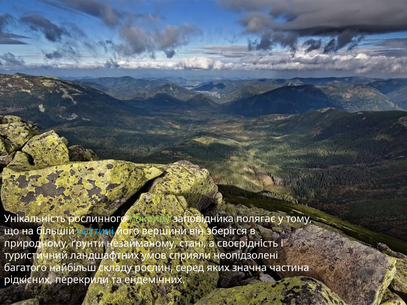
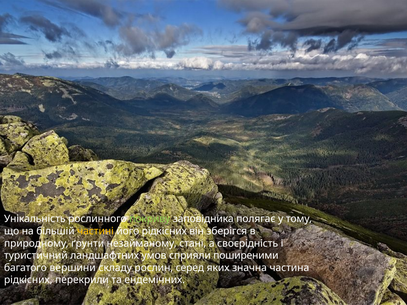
частині colour: light blue -> yellow
його вершини: вершини -> рідкісних
неопідзолені: неопідзолені -> поширеними
найбільш: найбільш -> вершини
